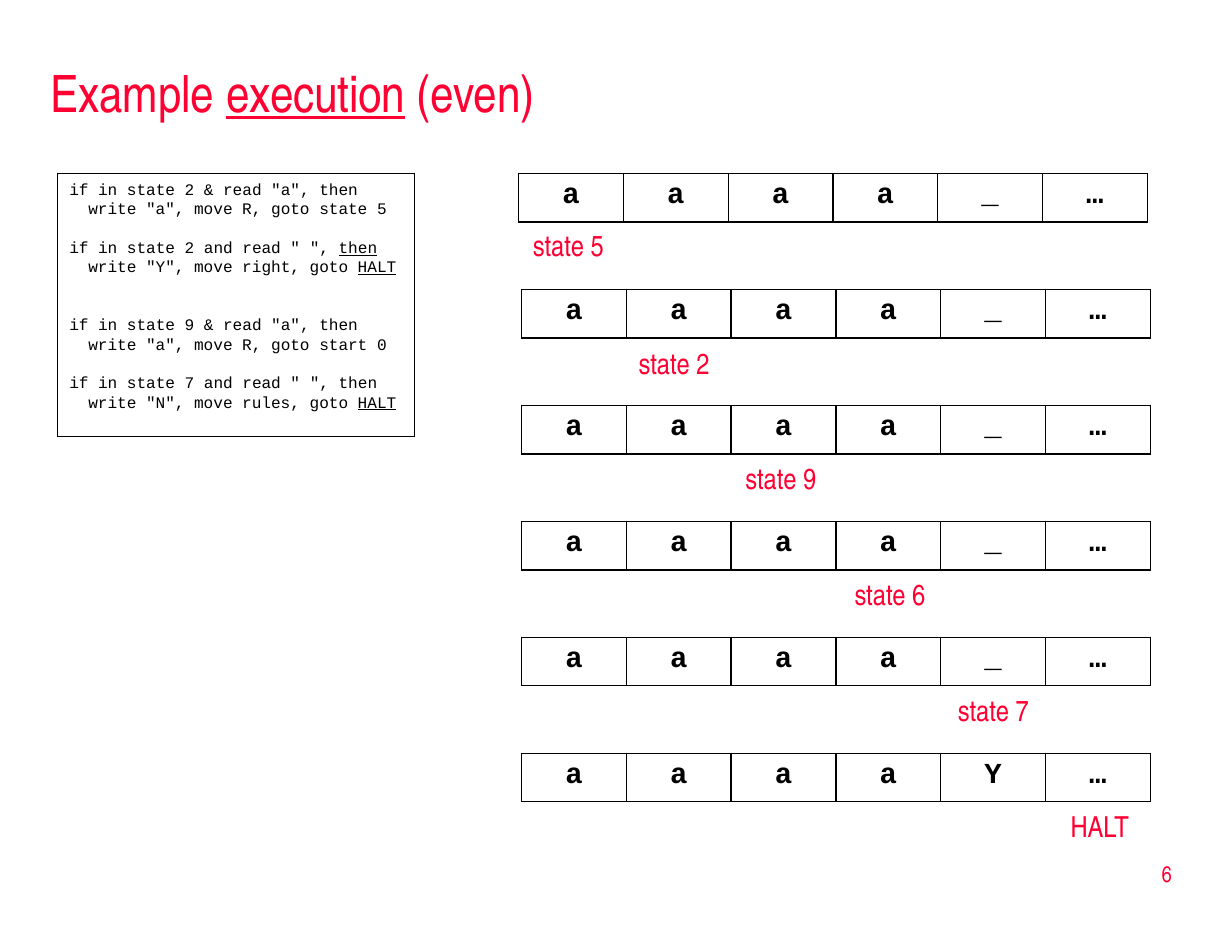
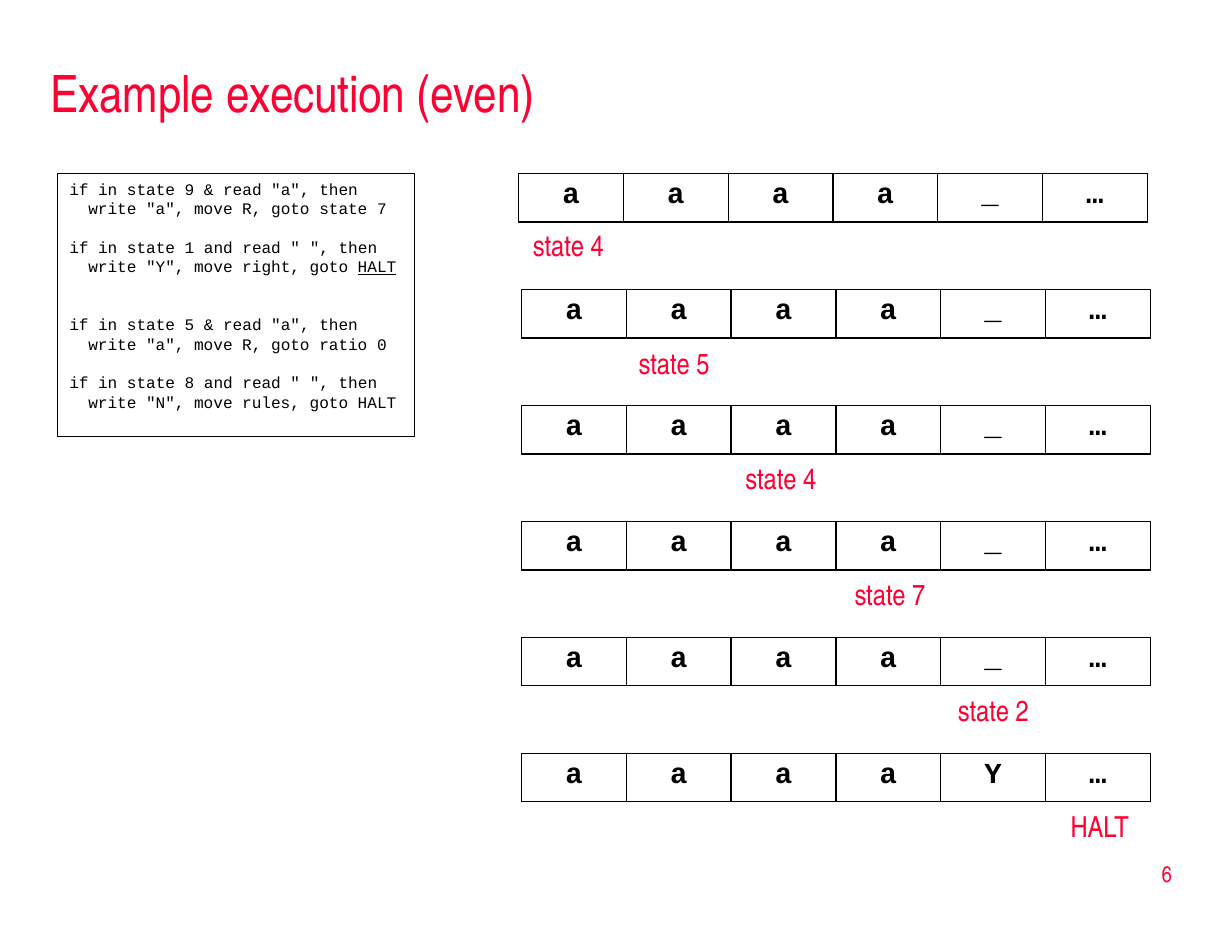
execution underline: present -> none
2 at (189, 190): 2 -> 9
goto state 5: 5 -> 7
5 at (597, 247): 5 -> 4
2 at (189, 248): 2 -> 1
then at (358, 248) underline: present -> none
in state 9: 9 -> 5
start: start -> ratio
2 at (703, 365): 2 -> 5
in state 7: 7 -> 8
HALT at (377, 403) underline: present -> none
9 at (810, 480): 9 -> 4
6 at (919, 596): 6 -> 7
7 at (1022, 712): 7 -> 2
